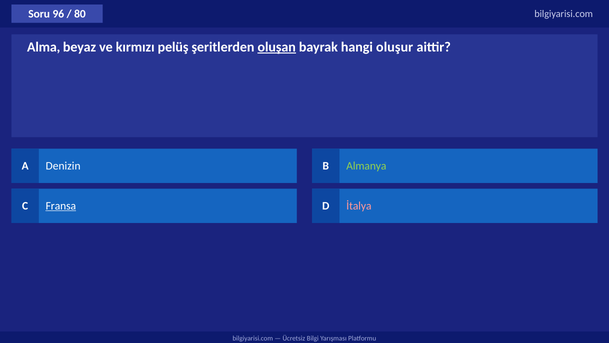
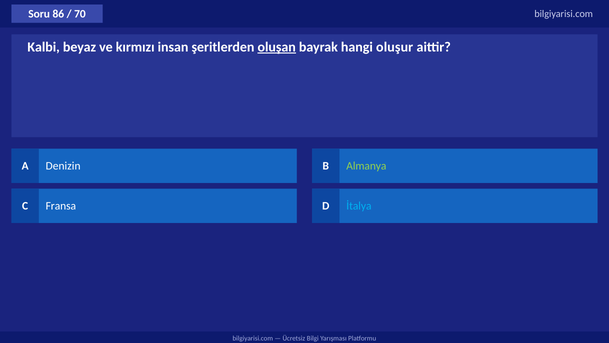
96: 96 -> 86
80: 80 -> 70
Alma: Alma -> Kalbi
pelüş: pelüş -> insan
Fransa underline: present -> none
İtalya colour: pink -> light blue
